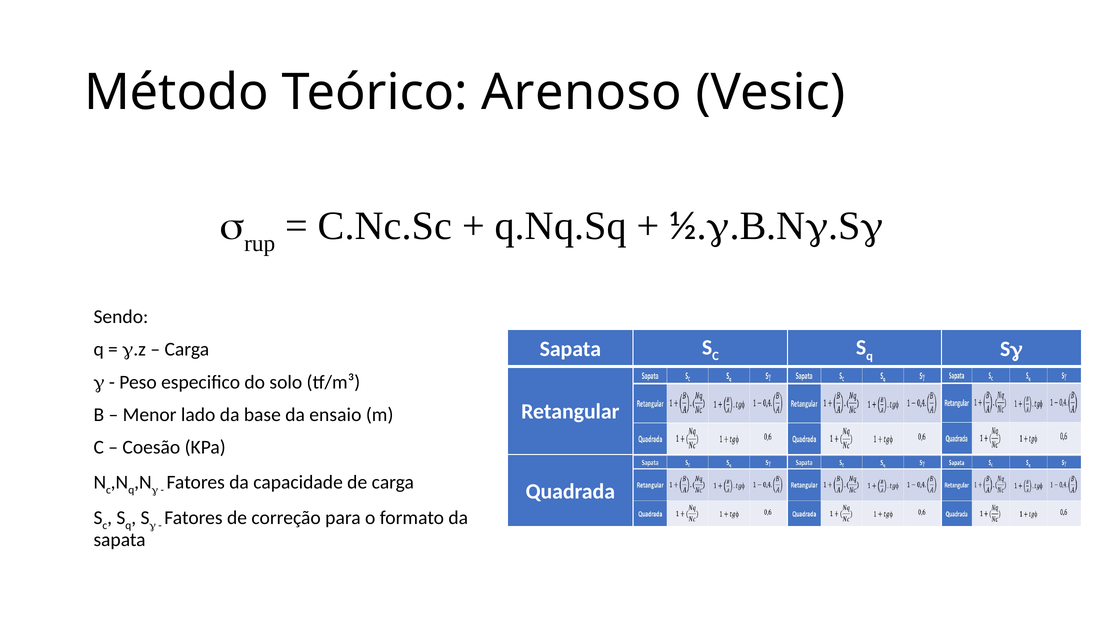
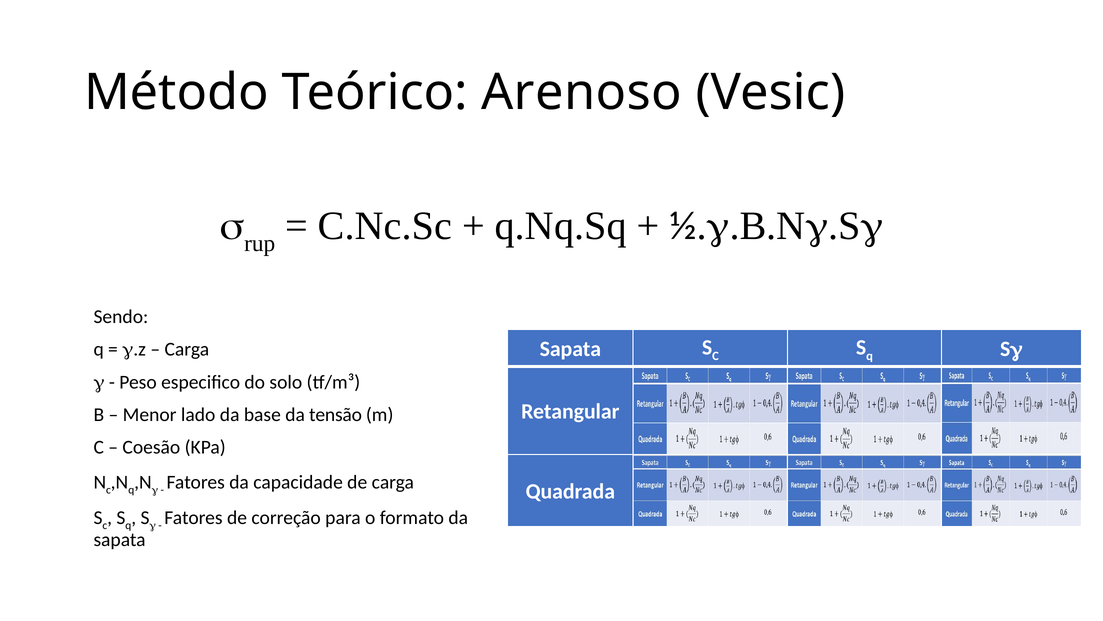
ensaio: ensaio -> tensão
